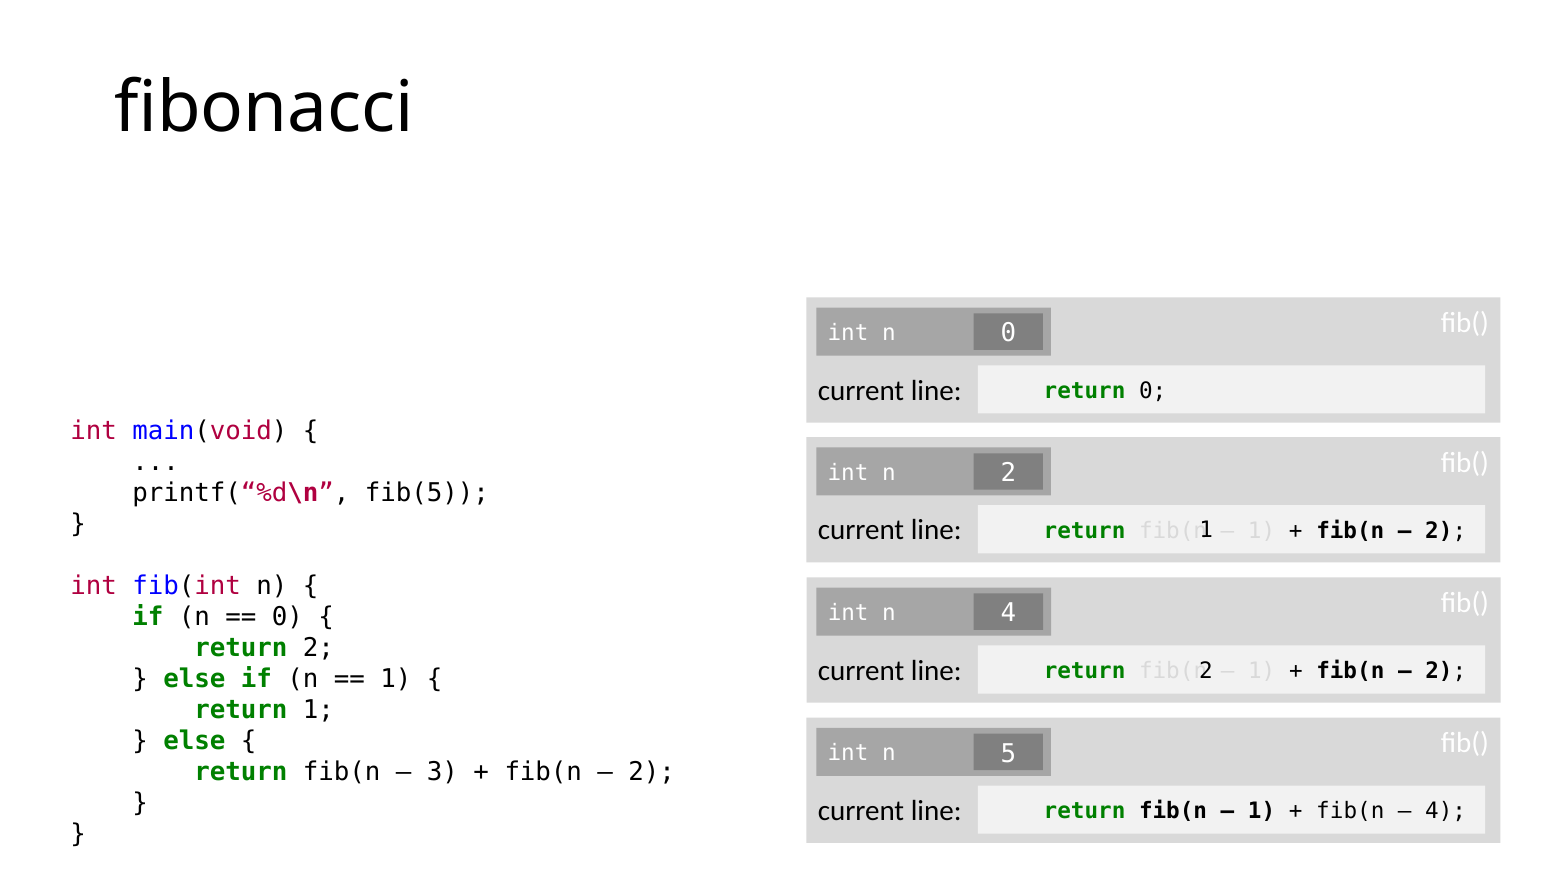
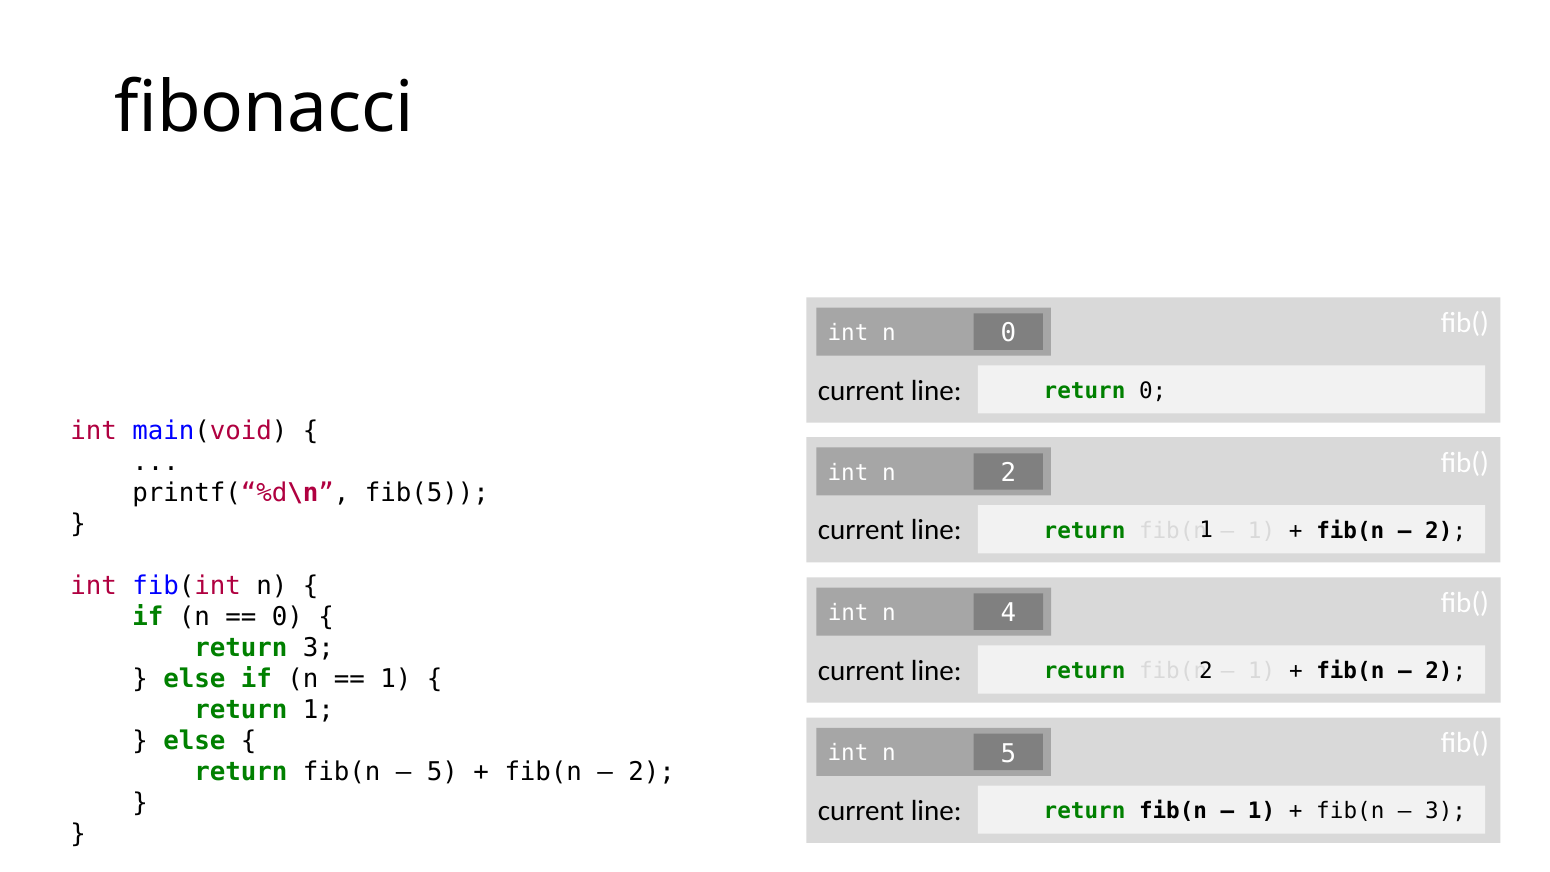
return 2: 2 -> 3
3 at (442, 772): 3 -> 5
4 at (1446, 811): 4 -> 3
